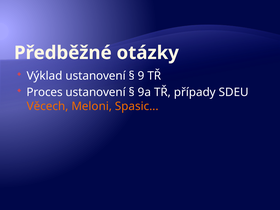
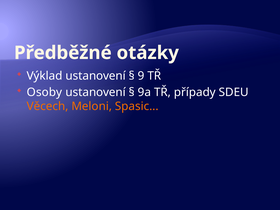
Proces: Proces -> Osoby
